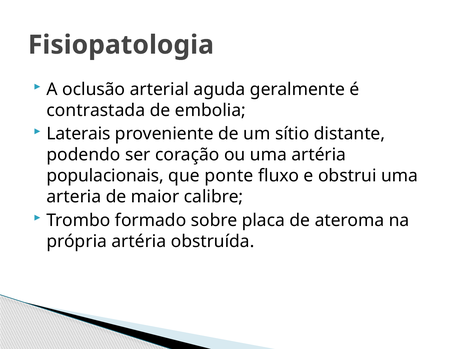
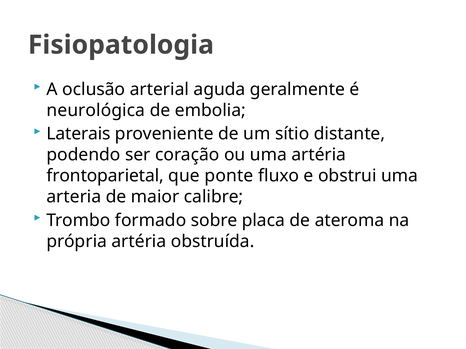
contrastada: contrastada -> neurológica
populacionais: populacionais -> frontoparietal
